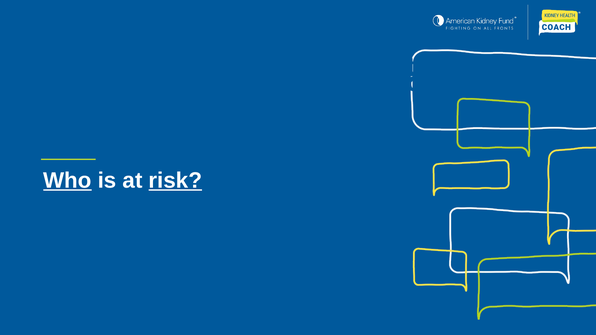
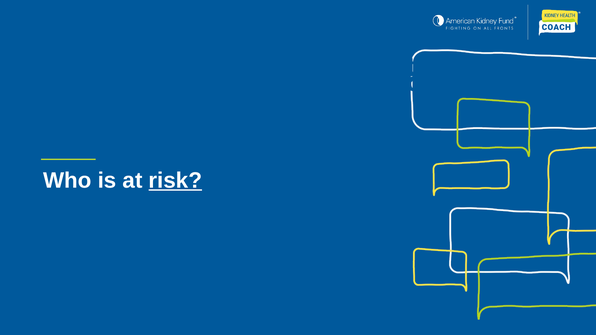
Who underline: present -> none
